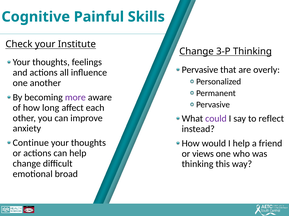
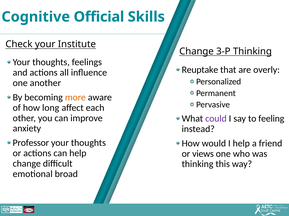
Painful: Painful -> Official
Pervasive at (200, 70): Pervasive -> Reuptake
more colour: purple -> orange
reflect: reflect -> feeling
Continue: Continue -> Professor
